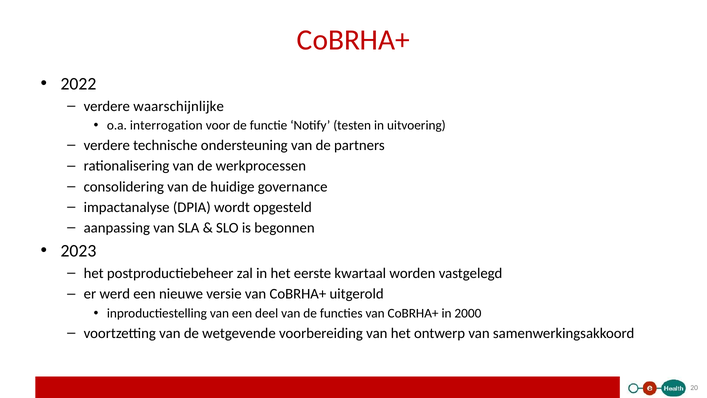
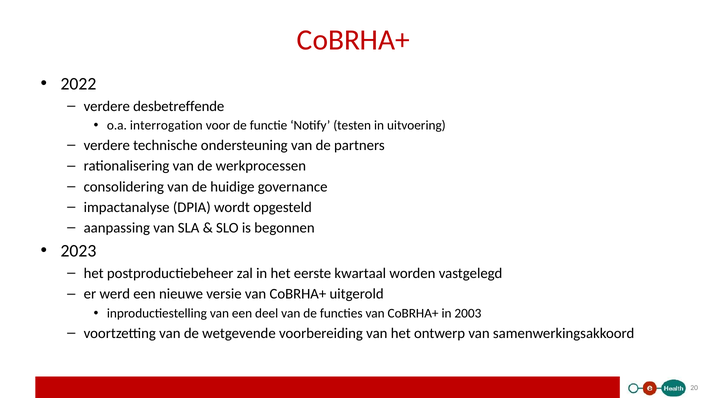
waarschijnlijke: waarschijnlijke -> desbetreffende
2000: 2000 -> 2003
